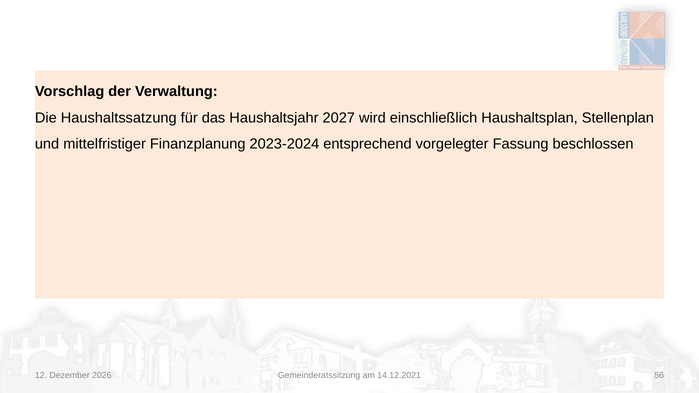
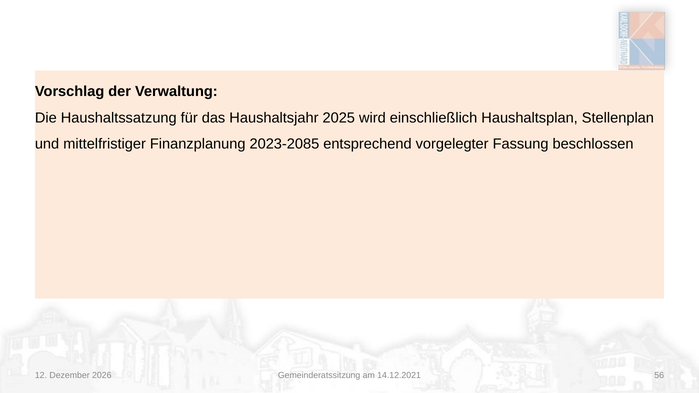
2027: 2027 -> 2025
2023-2024: 2023-2024 -> 2023-2085
